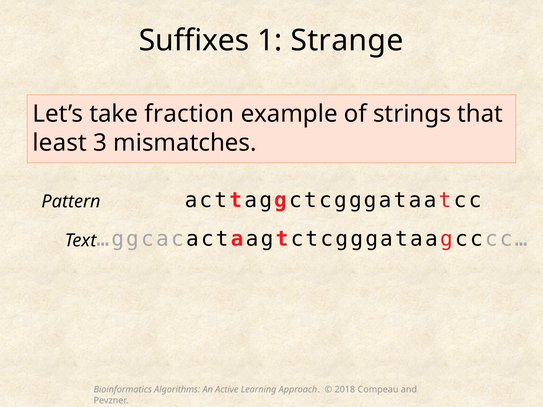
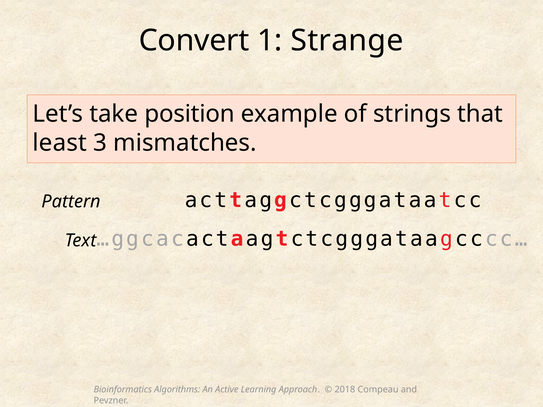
Suffixes: Suffixes -> Convert
fraction: fraction -> position
